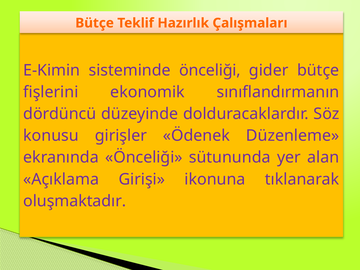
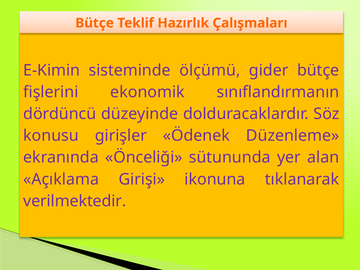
sisteminde önceliği: önceliği -> ölçümü
oluşmaktadır: oluşmaktadır -> verilmektedir
